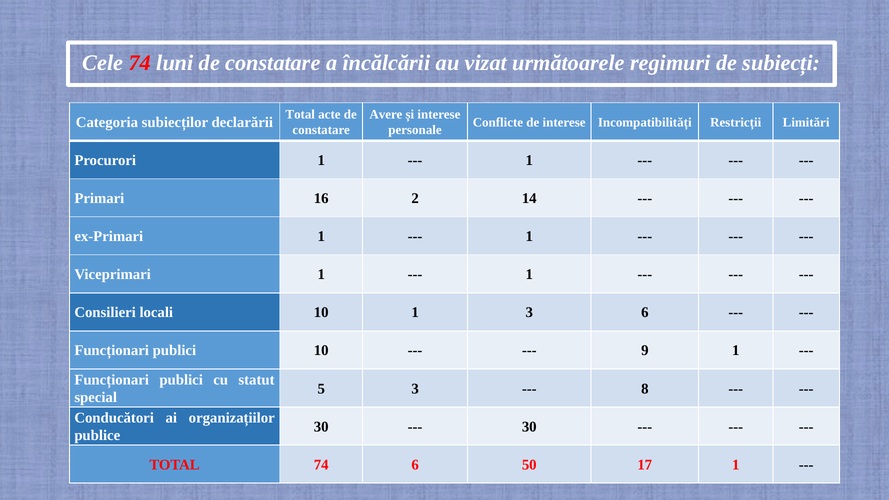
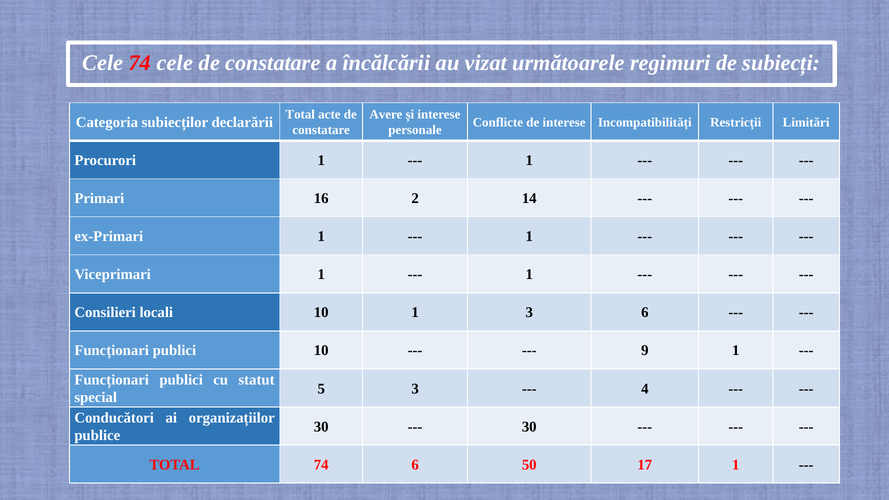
74 luni: luni -> cele
8: 8 -> 4
